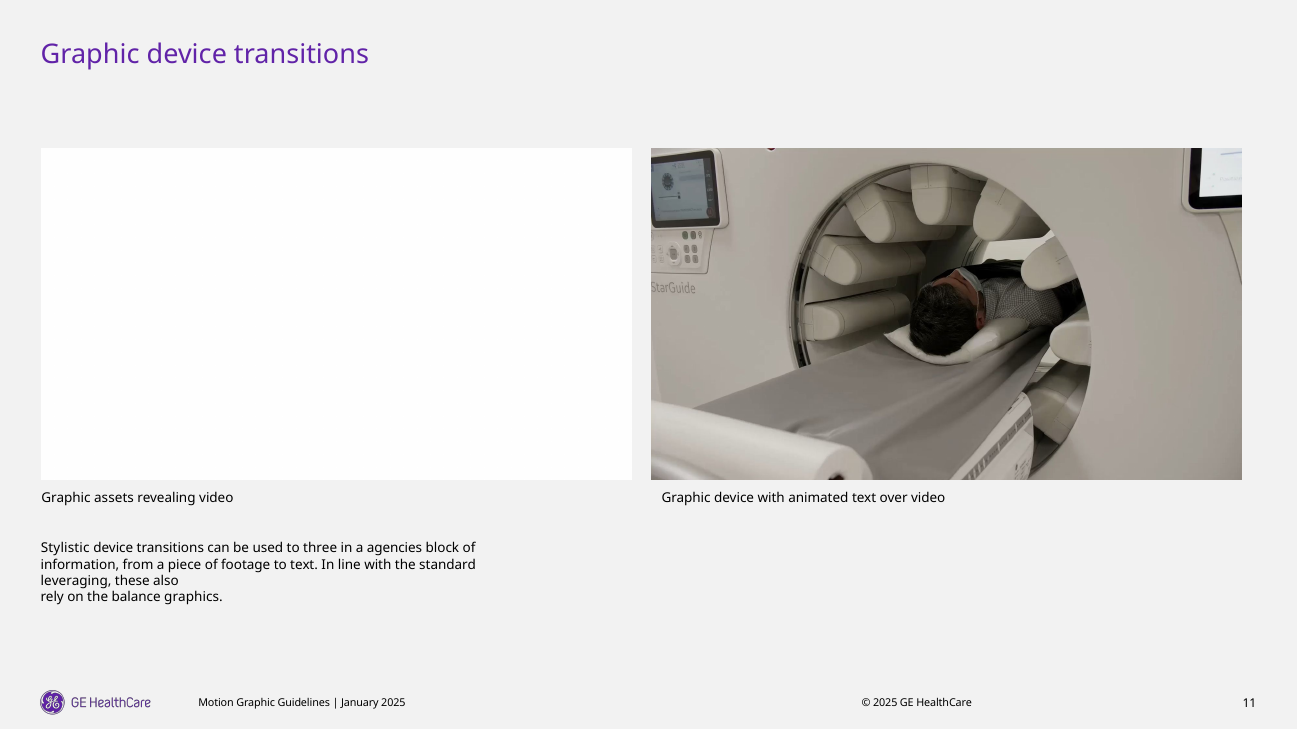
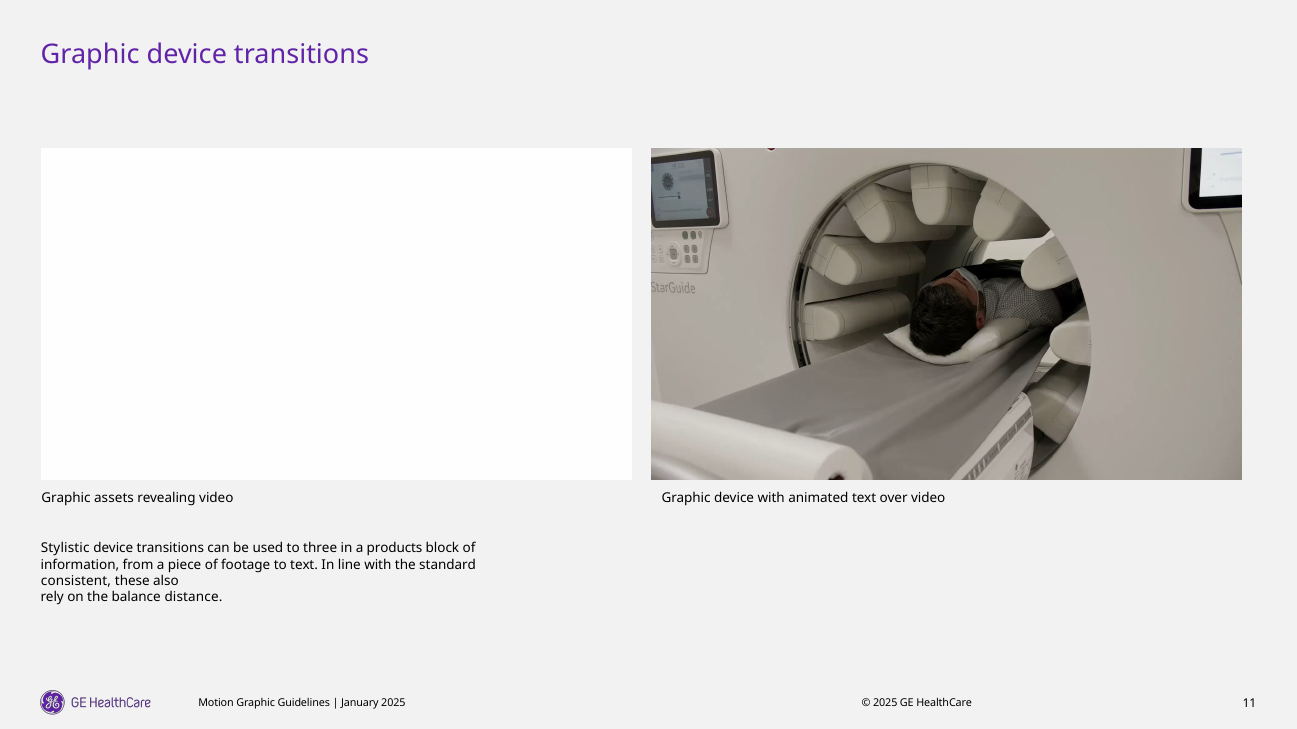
agencies: agencies -> products
leveraging: leveraging -> consistent
graphics: graphics -> distance
